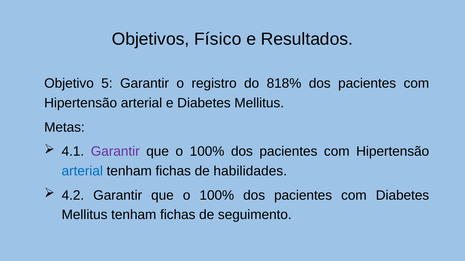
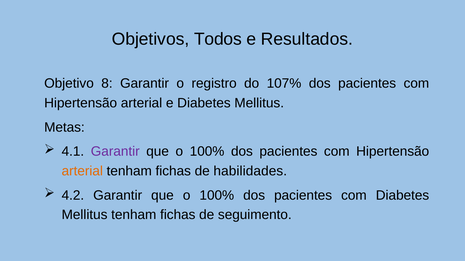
Físico: Físico -> Todos
5: 5 -> 8
818%: 818% -> 107%
arterial at (82, 171) colour: blue -> orange
